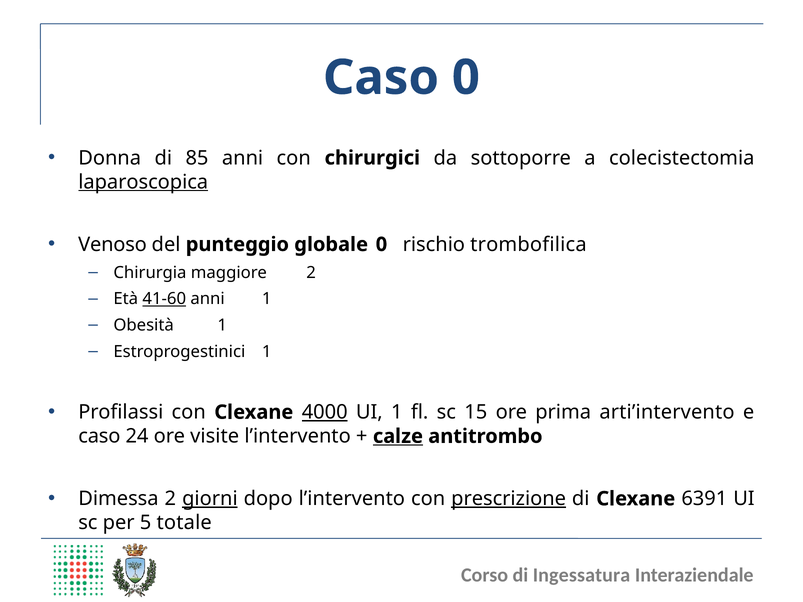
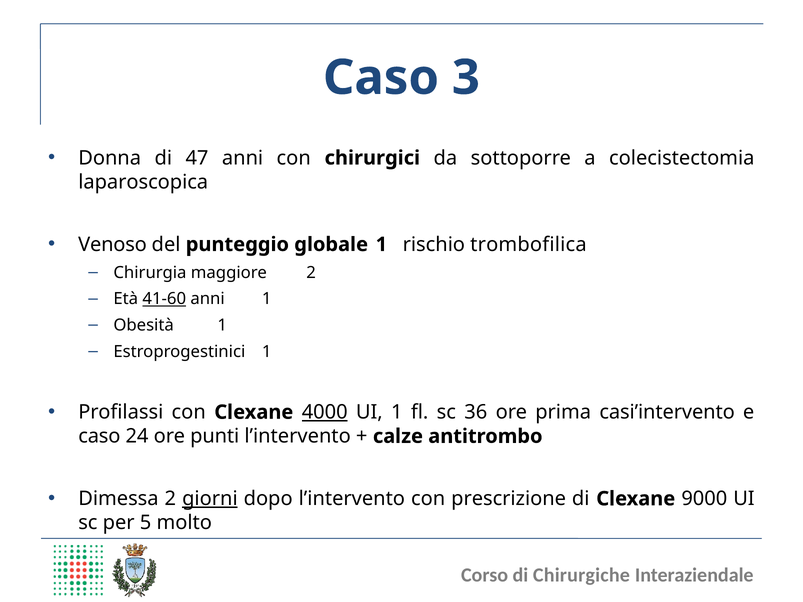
Caso 0: 0 -> 3
85: 85 -> 47
laparoscopica underline: present -> none
globale 0: 0 -> 1
15: 15 -> 36
arti’intervento: arti’intervento -> casi’intervento
visite: visite -> punti
calze underline: present -> none
prescrizione underline: present -> none
6391: 6391 -> 9000
totale: totale -> molto
Ingessatura: Ingessatura -> Chirurgiche
